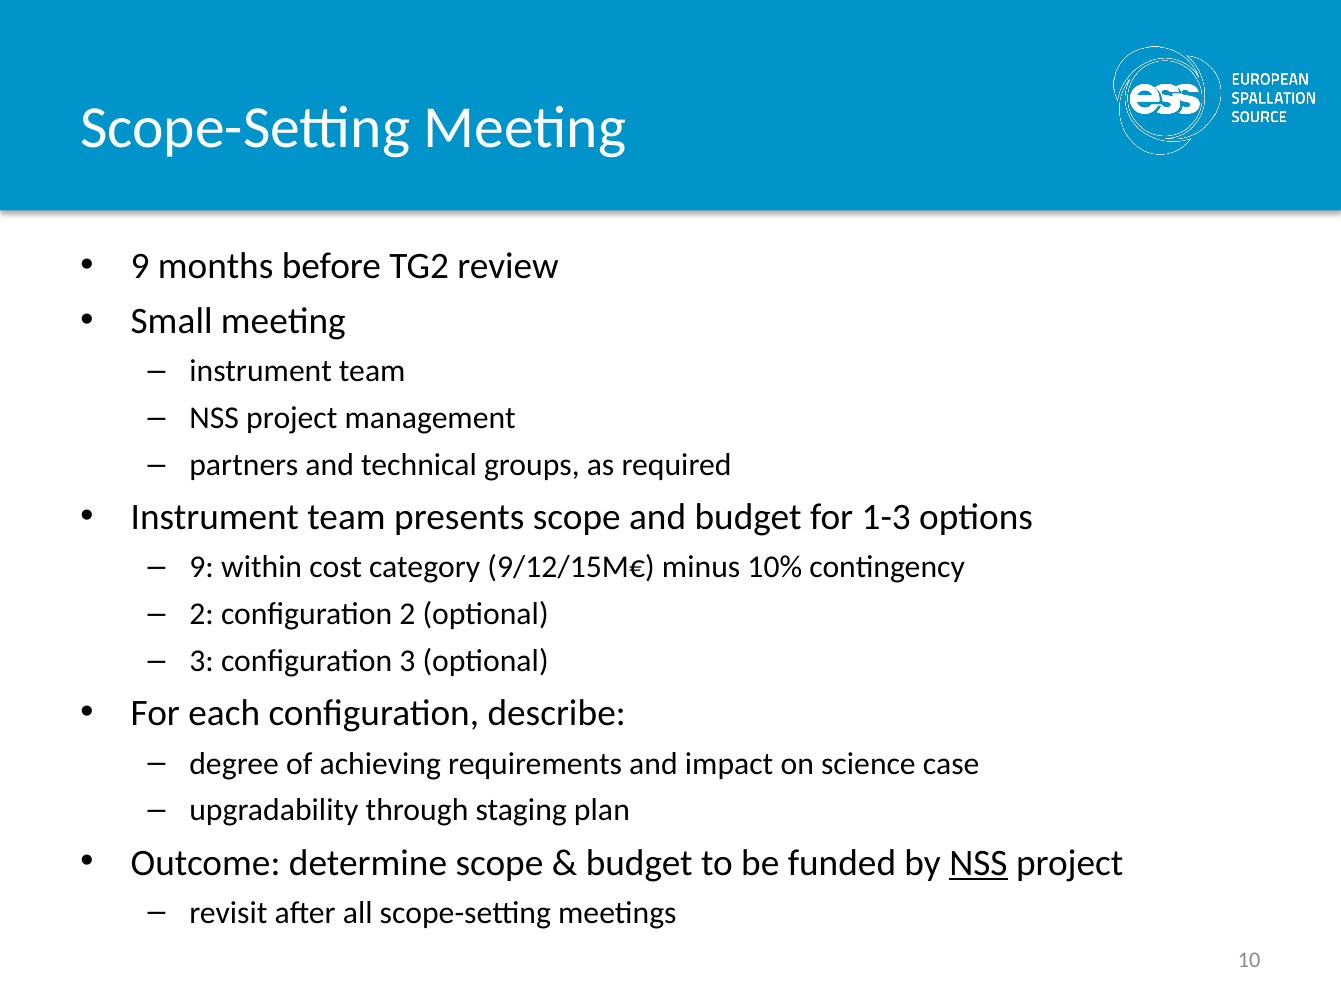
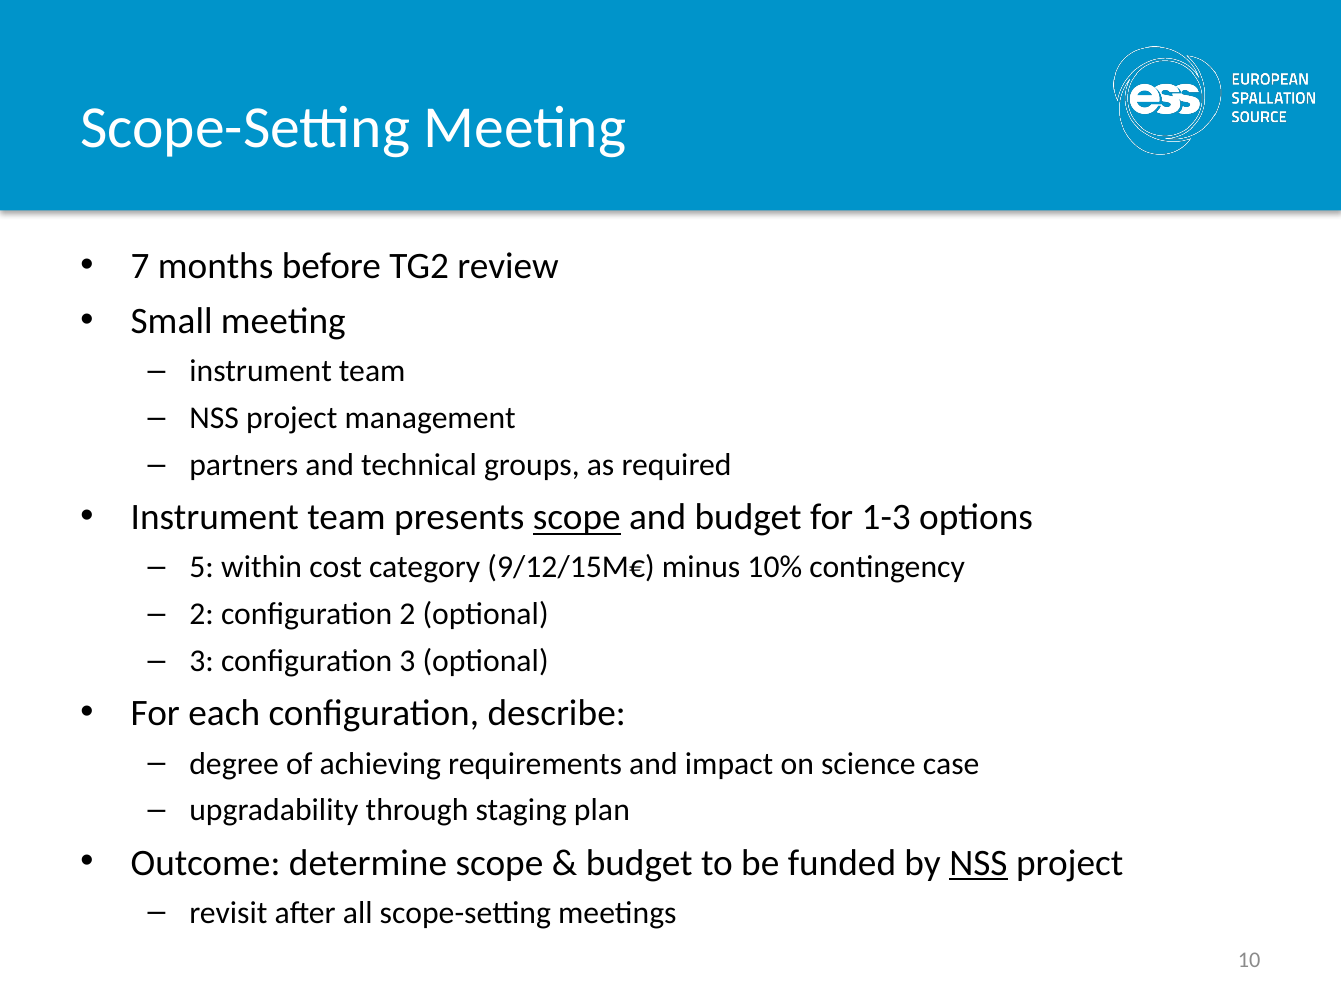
9 at (140, 266): 9 -> 7
scope at (577, 518) underline: none -> present
9 at (202, 567): 9 -> 5
